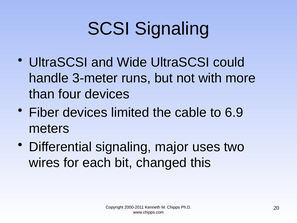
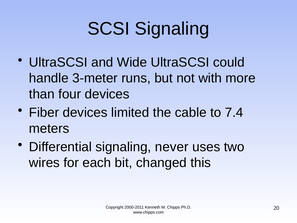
6.9: 6.9 -> 7.4
major: major -> never
